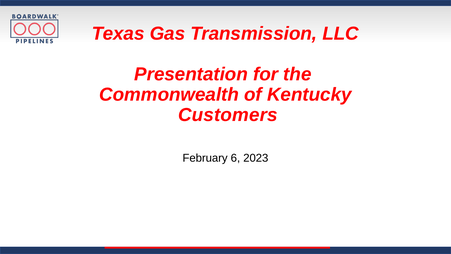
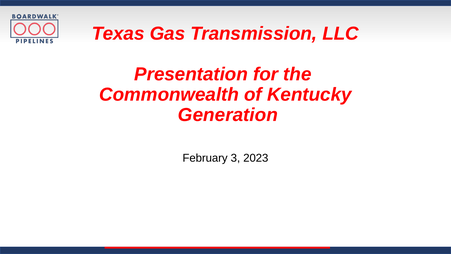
Customers: Customers -> Generation
6: 6 -> 3
